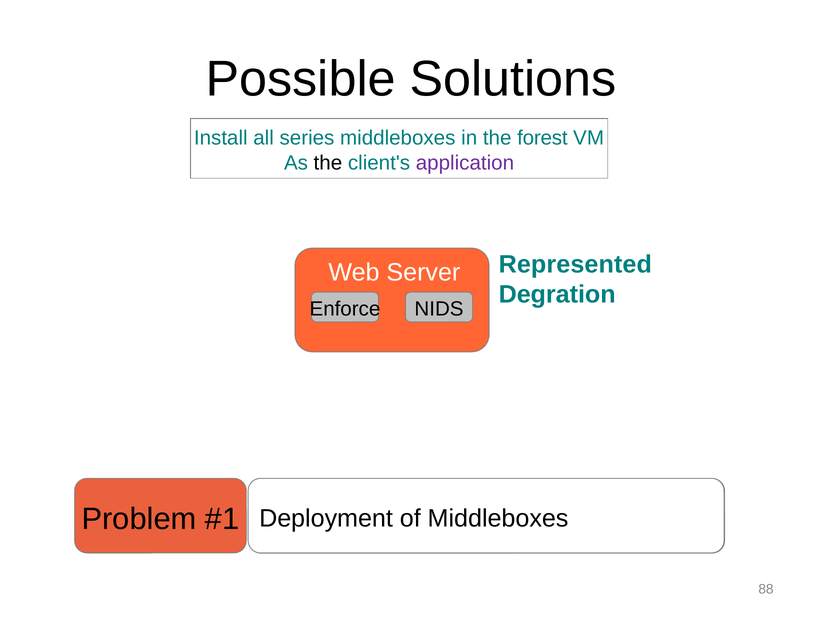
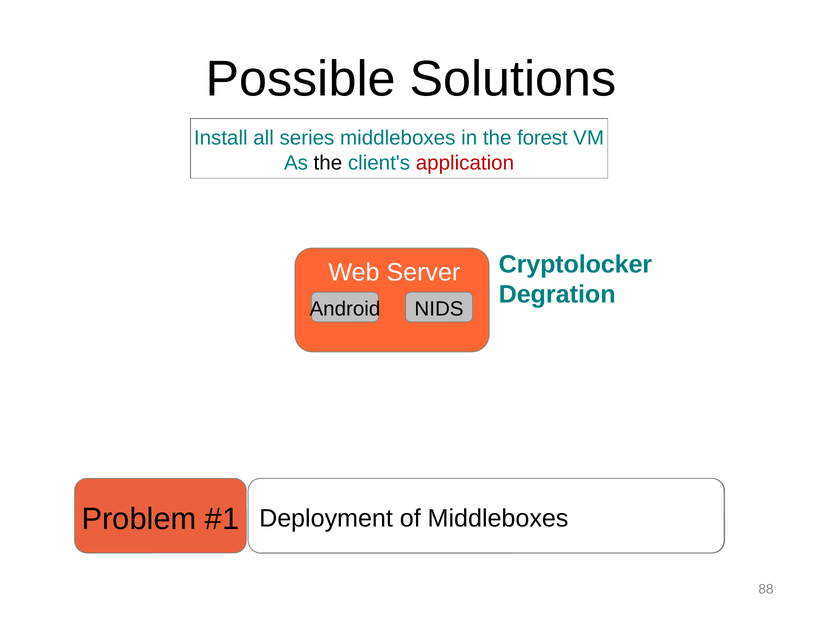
application colour: purple -> red
Represented: Represented -> Cryptolocker
Enforce: Enforce -> Android
